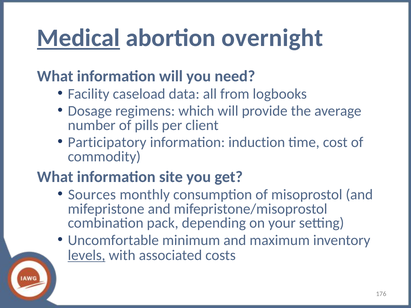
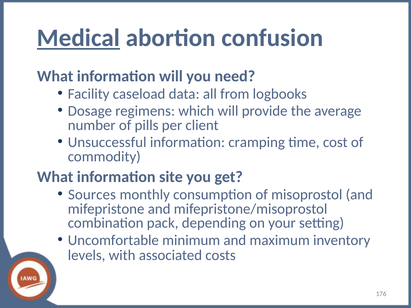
overnight: overnight -> confusion
Participatory: Participatory -> Unsuccessful
induction: induction -> cramping
levels underline: present -> none
